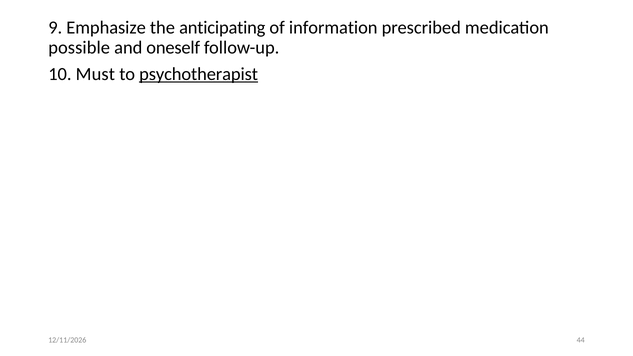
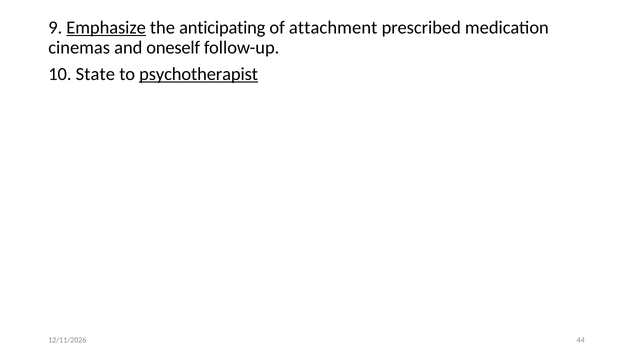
Emphasize underline: none -> present
information: information -> attachment
possible: possible -> cinemas
Must: Must -> State
